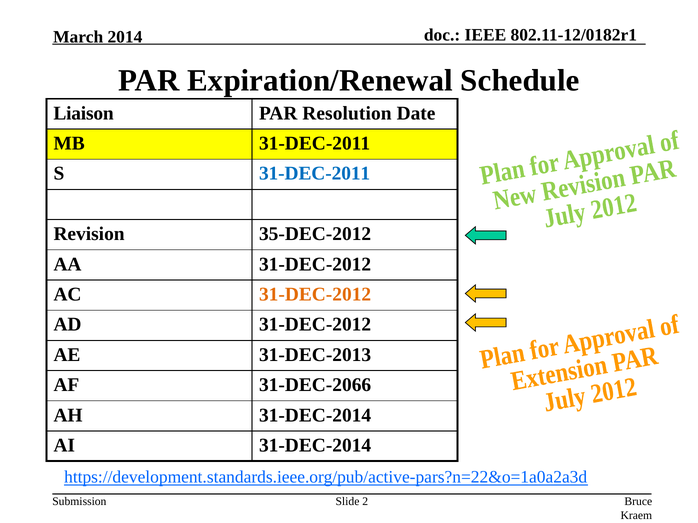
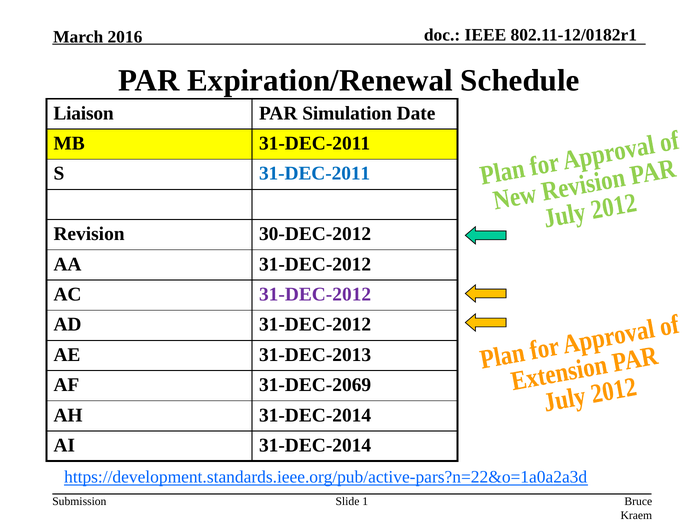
2014: 2014 -> 2016
Resolution: Resolution -> Simulation
35-DEC-2012: 35-DEC-2012 -> 30-DEC-2012
31-DEC-2012 at (315, 295) colour: orange -> purple
31-DEC-2066: 31-DEC-2066 -> 31-DEC-2069
2: 2 -> 1
